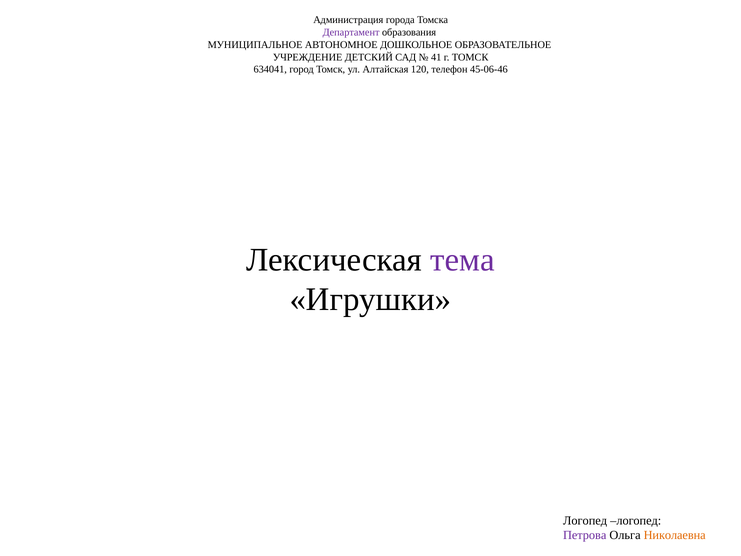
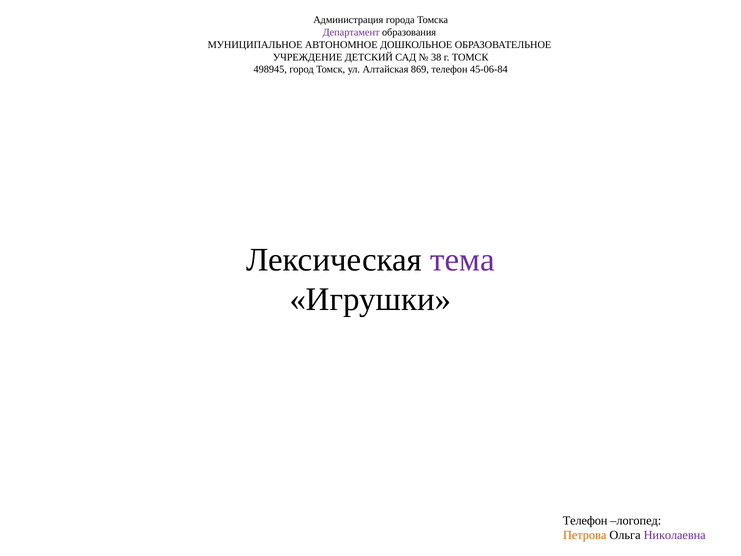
41: 41 -> 38
634041: 634041 -> 498945
120: 120 -> 869
45-06-46: 45-06-46 -> 45-06-84
Логопед at (585, 520): Логопед -> Телефон
Петрова colour: purple -> orange
Николаевна colour: orange -> purple
